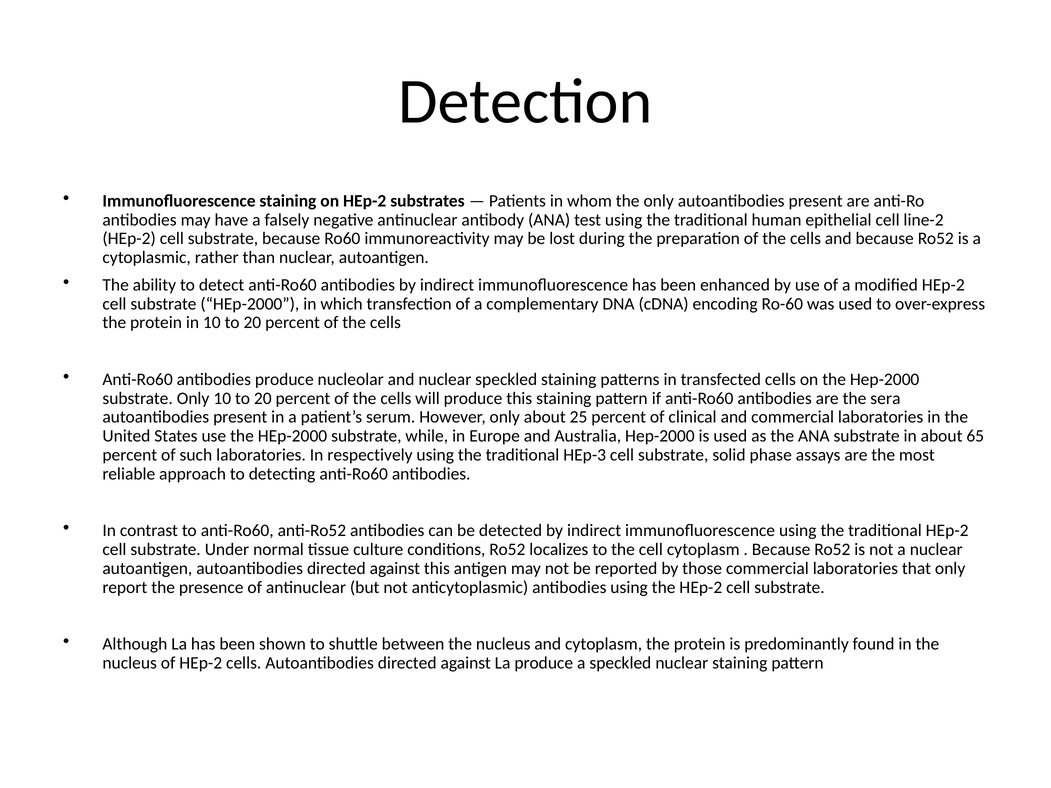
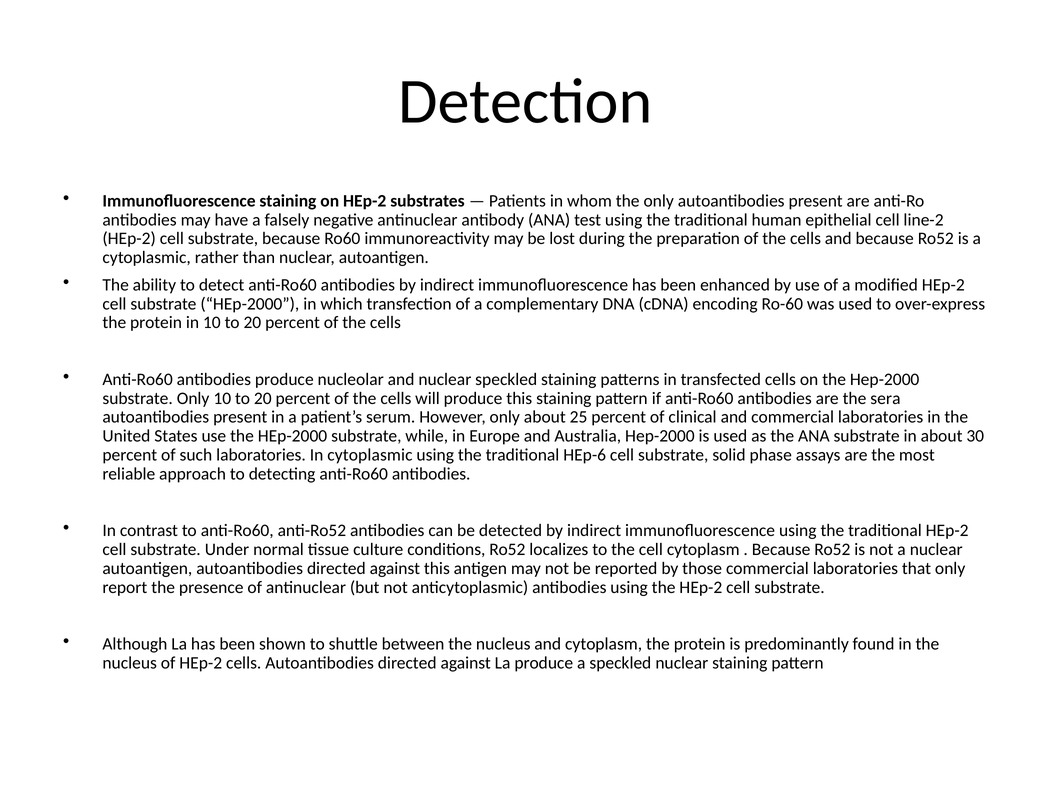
65: 65 -> 30
In respectively: respectively -> cytoplasmic
HEp-3: HEp-3 -> HEp-6
